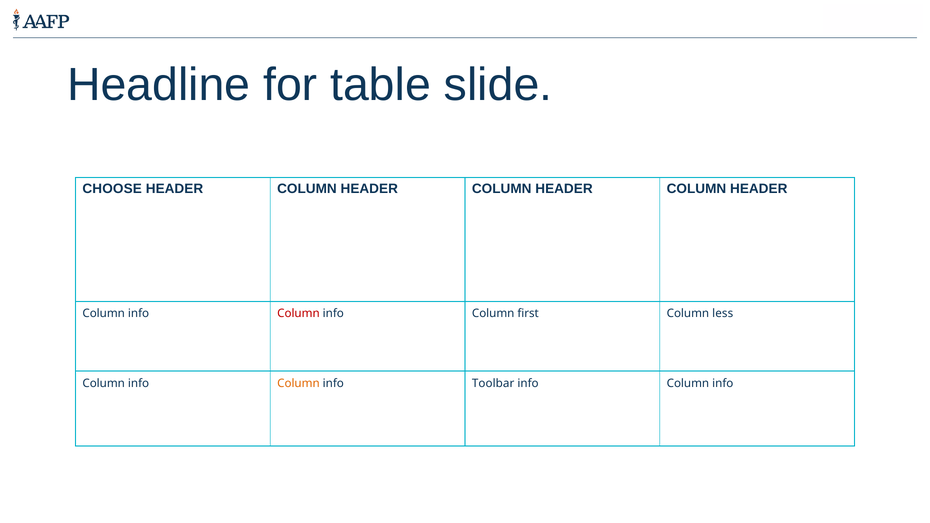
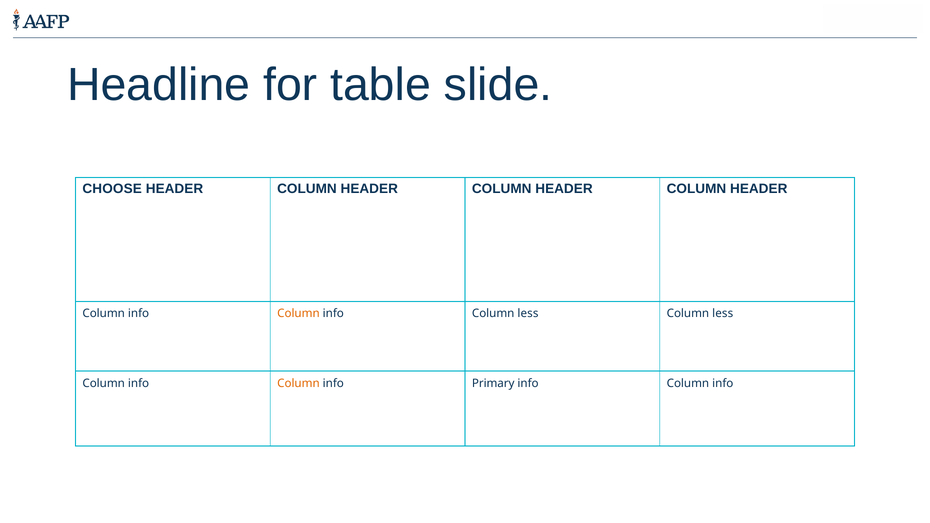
Column at (298, 314) colour: red -> orange
info Column first: first -> less
Toolbar: Toolbar -> Primary
